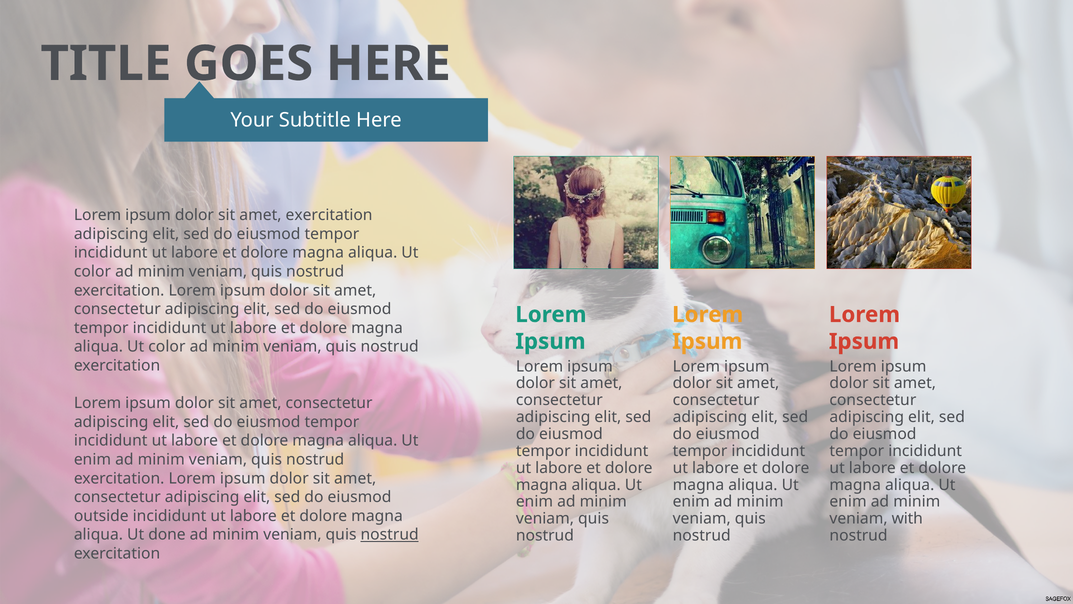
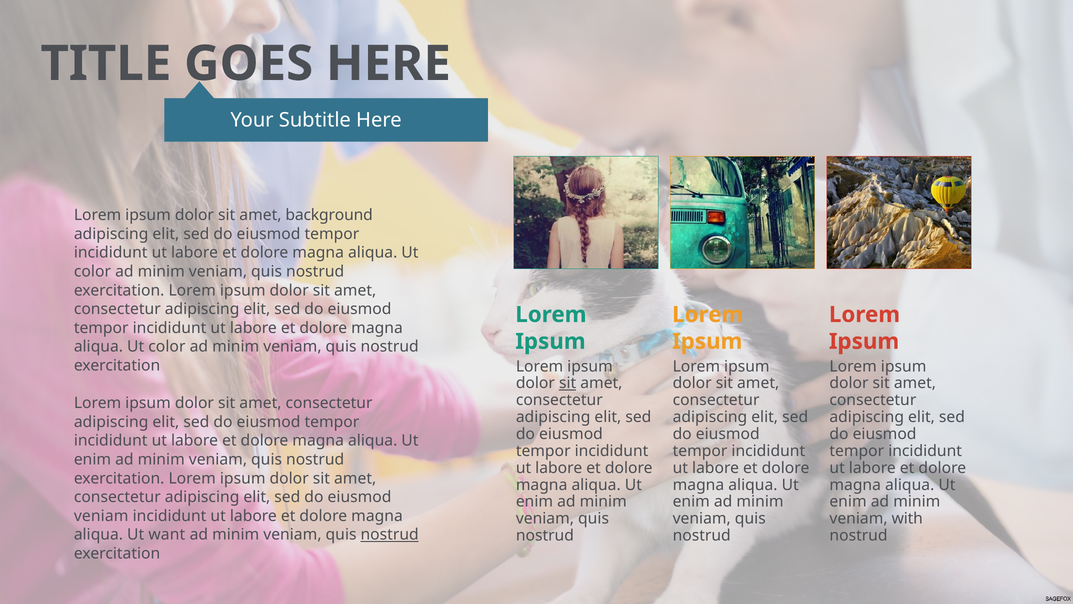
amet exercitation: exercitation -> background
sit at (568, 383) underline: none -> present
outside at (101, 516): outside -> veniam
done: done -> want
